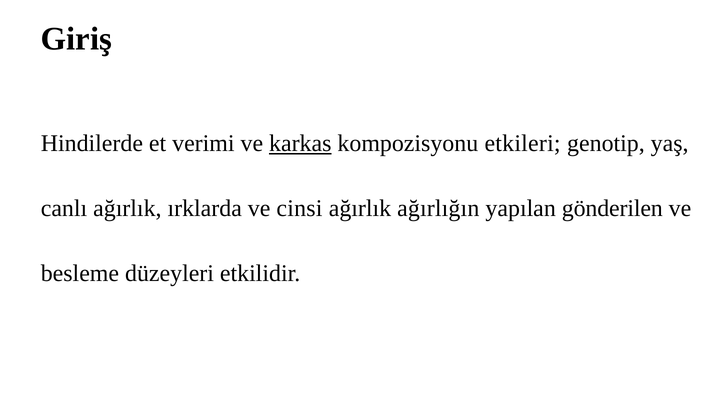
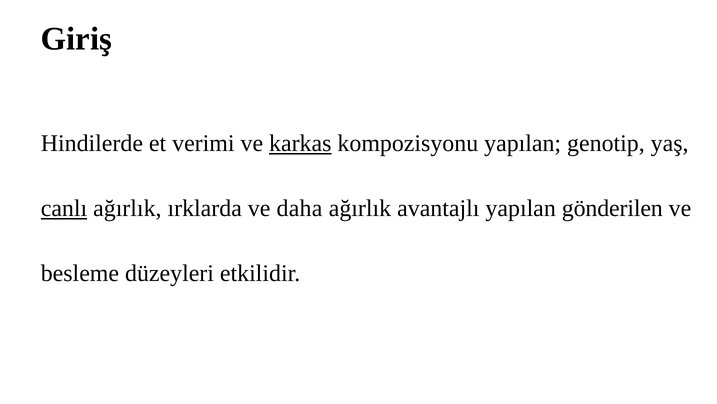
kompozisyonu etkileri: etkileri -> yapılan
canlı underline: none -> present
cinsi: cinsi -> daha
ağırlığın: ağırlığın -> avantajlı
